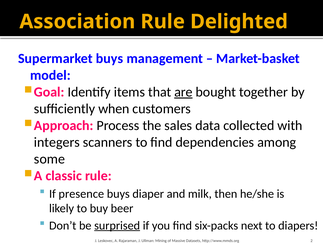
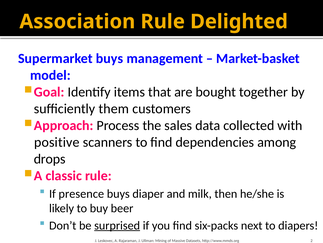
are underline: present -> none
when: when -> them
integers: integers -> positive
some: some -> drops
